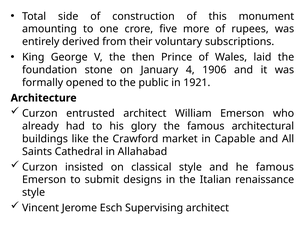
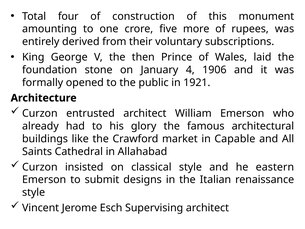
side: side -> four
he famous: famous -> eastern
